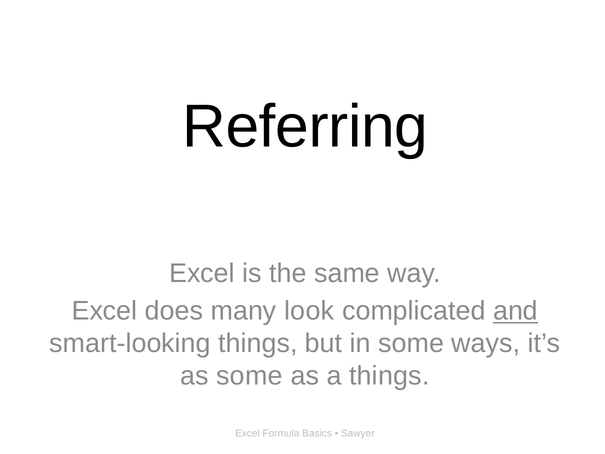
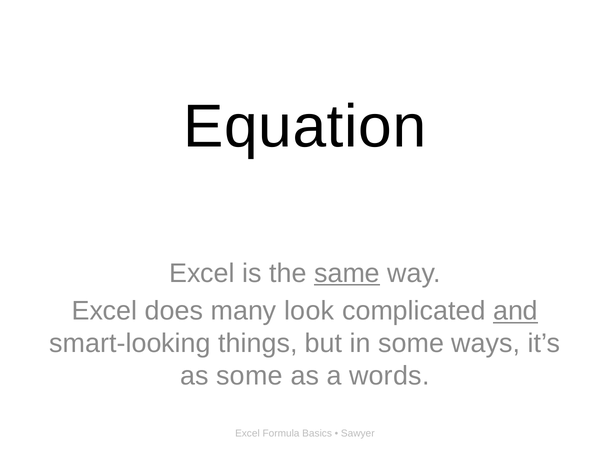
Referring: Referring -> Equation
same underline: none -> present
a things: things -> words
